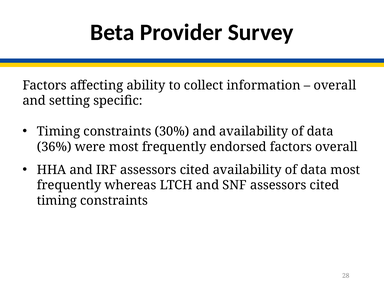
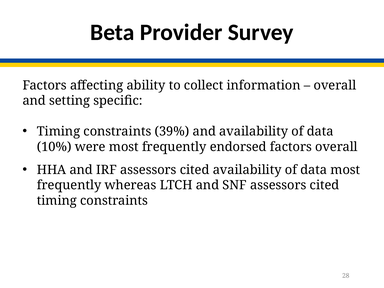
30%: 30% -> 39%
36%: 36% -> 10%
